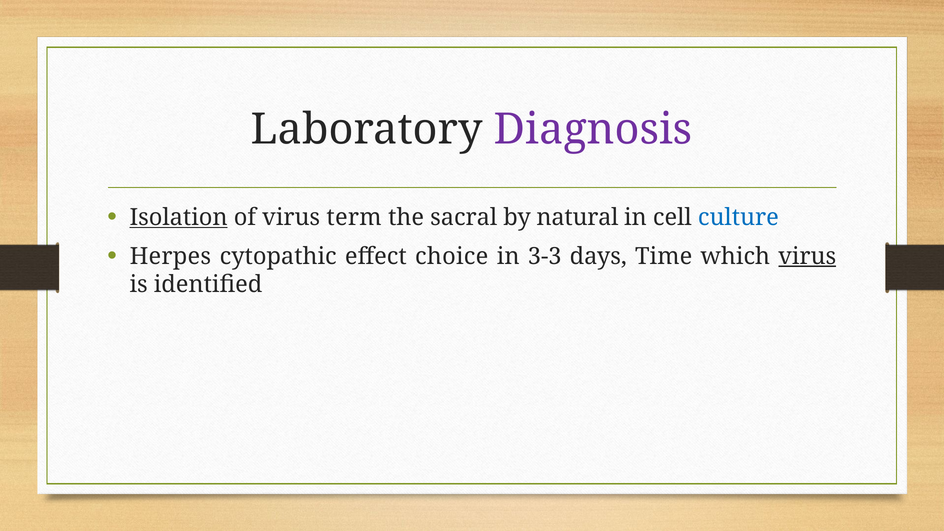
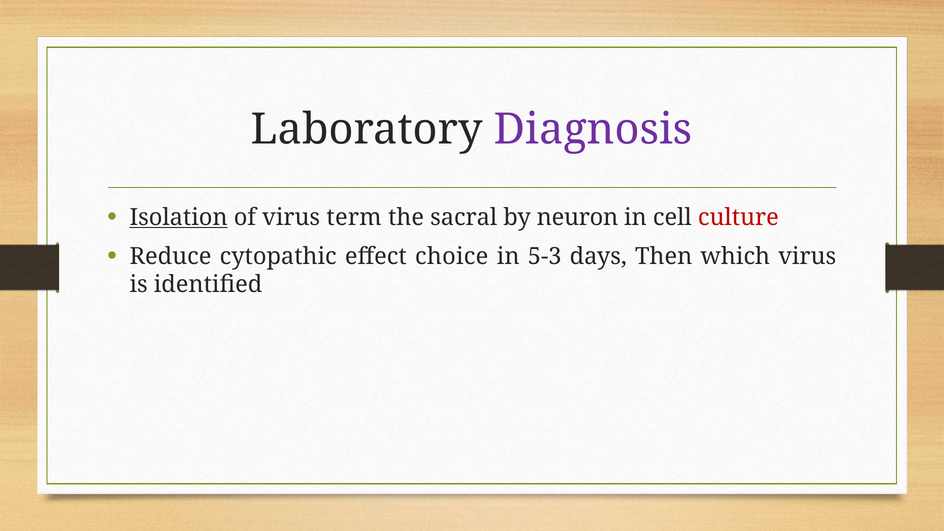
natural: natural -> neuron
culture colour: blue -> red
Herpes: Herpes -> Reduce
3-3: 3-3 -> 5-3
Time: Time -> Then
virus at (807, 256) underline: present -> none
